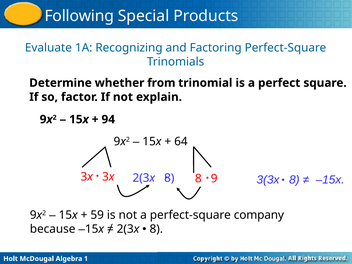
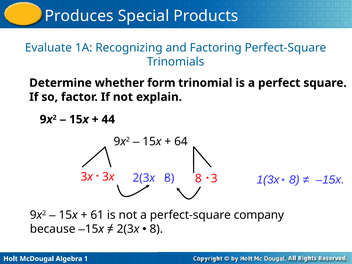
Following: Following -> Produces
from: from -> form
94: 94 -> 44
3(3x: 3(3x -> 1(3x
9: 9 -> 3
59: 59 -> 61
